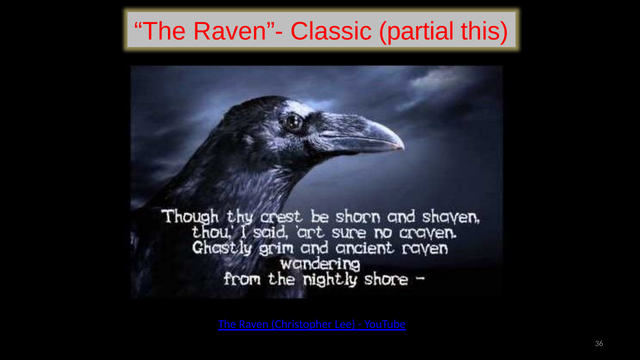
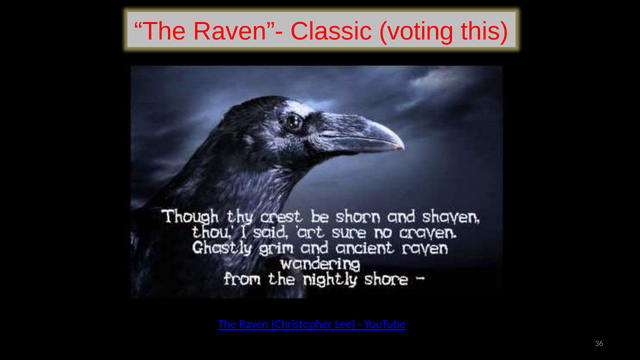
partial: partial -> voting
